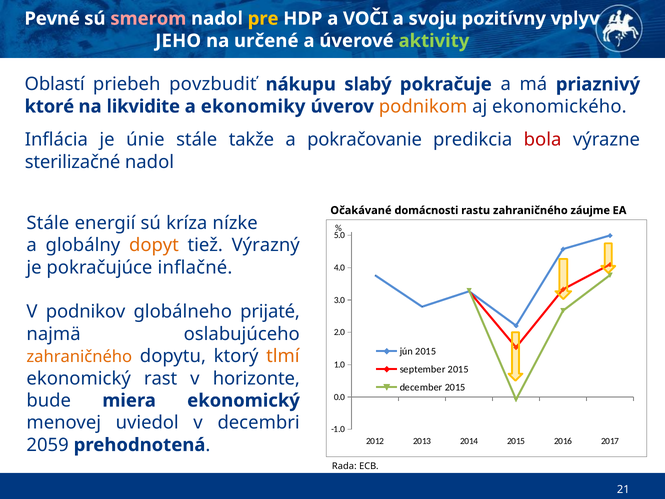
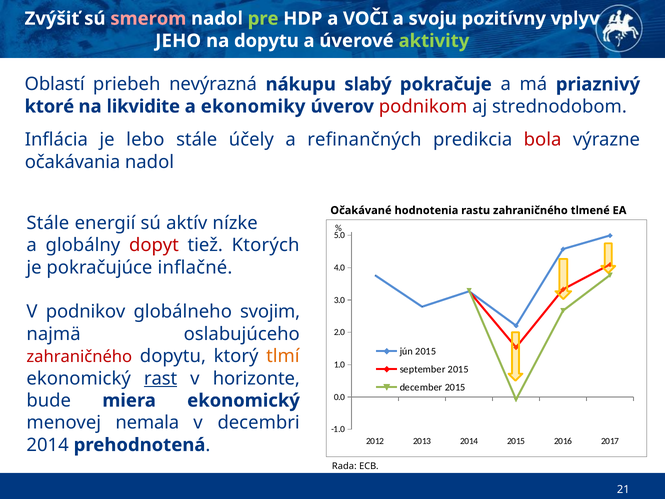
Pevné: Pevné -> Zvýšiť
pre colour: yellow -> light green
na určené: určené -> dopytu
povzbudiť: povzbudiť -> nevýrazná
podnikom colour: orange -> red
ekonomického: ekonomického -> strednodobom
únie: únie -> lebo
takže: takže -> účely
pokračovanie: pokračovanie -> refinančných
sterilizačné: sterilizačné -> očakávania
domácnosti: domácnosti -> hodnotenia
záujme: záujme -> tlmené
kríza: kríza -> aktív
dopyt colour: orange -> red
Výrazný: Výrazný -> Ktorých
prijaté: prijaté -> svojim
zahraničného at (79, 357) colour: orange -> red
rast underline: none -> present
uviedol: uviedol -> nemala
2059 at (48, 445): 2059 -> 2014
